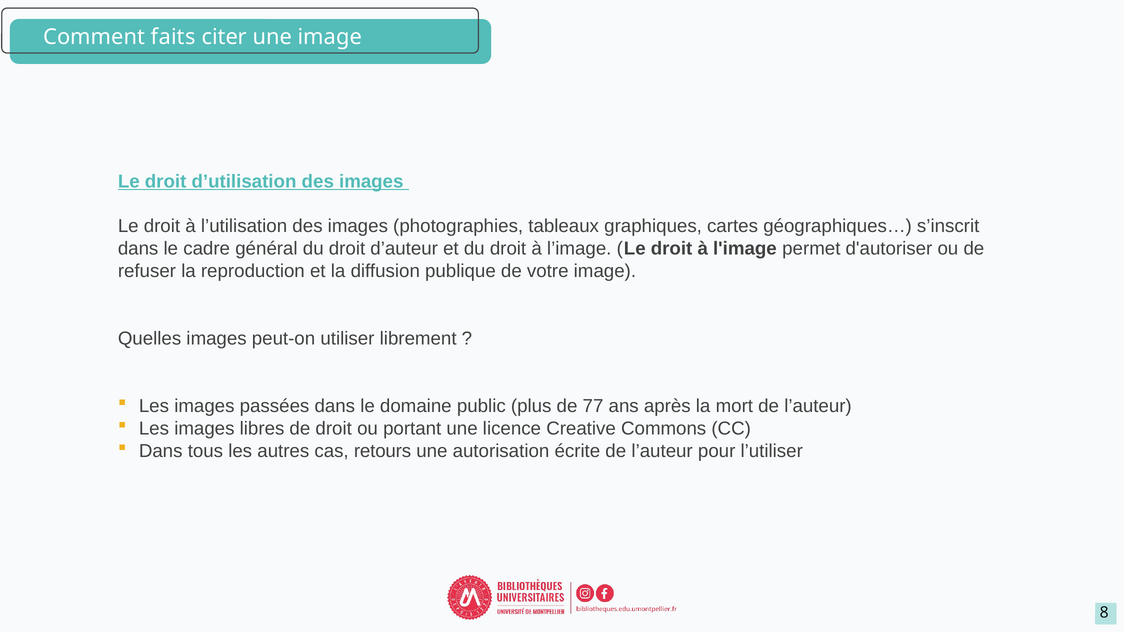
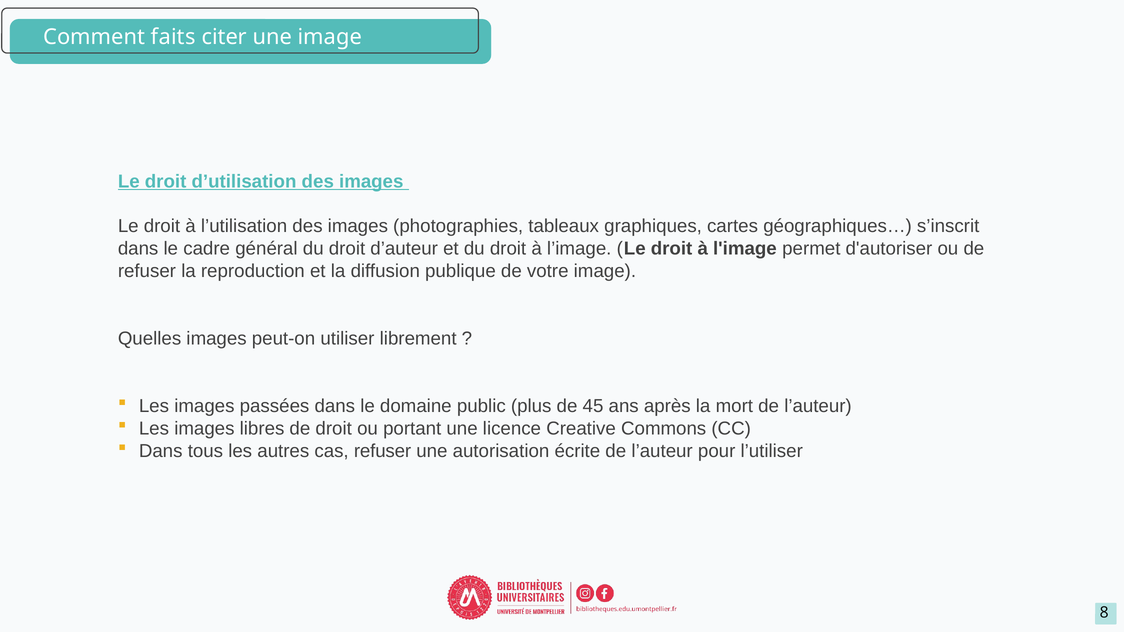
77: 77 -> 45
cas retours: retours -> refuser
